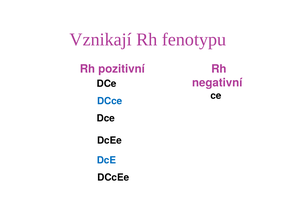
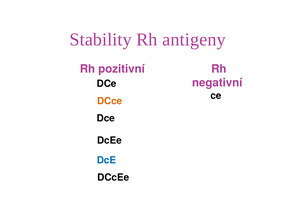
Vznikají: Vznikají -> Stability
fenotypu: fenotypu -> antigeny
DCce colour: blue -> orange
